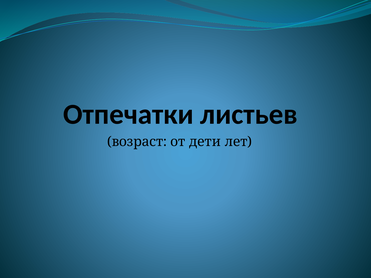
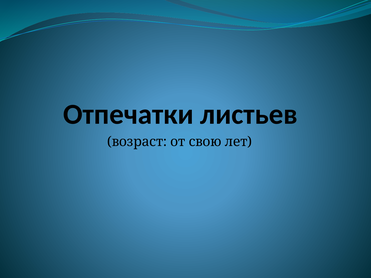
дети: дети -> свою
